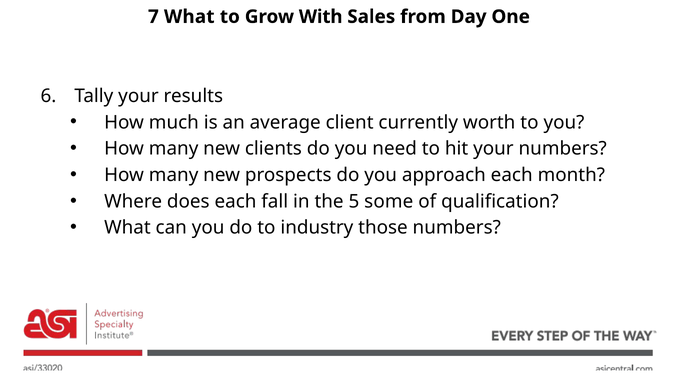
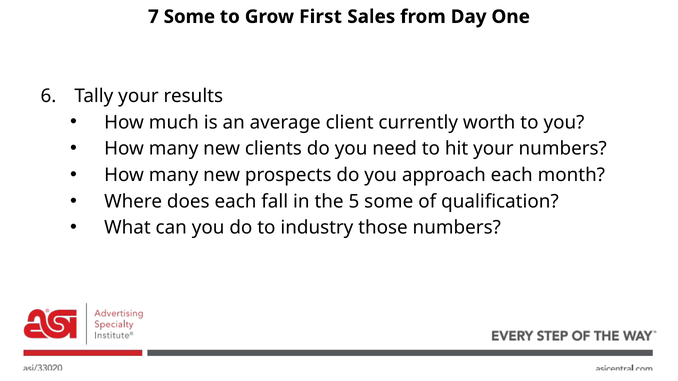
7 What: What -> Some
With: With -> First
